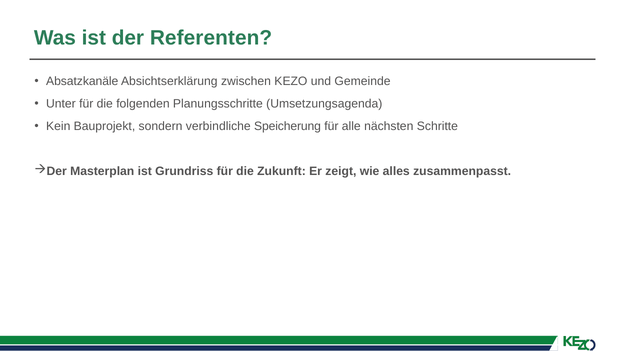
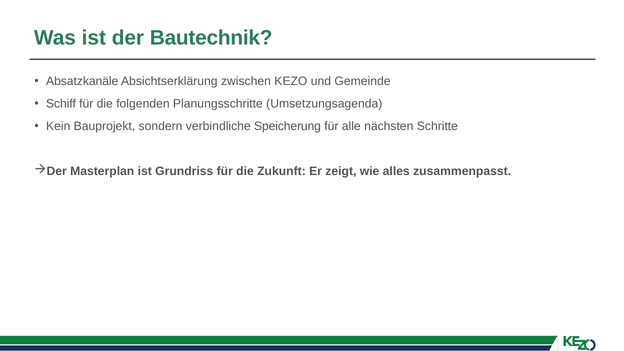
Referenten: Referenten -> Bautechnik
Unter: Unter -> Schiff
